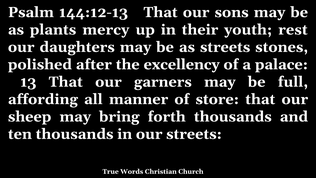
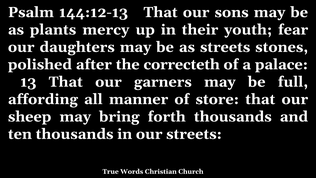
rest: rest -> fear
excellency: excellency -> correcteth
